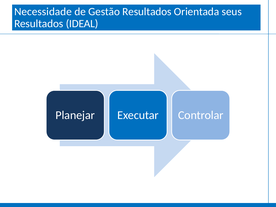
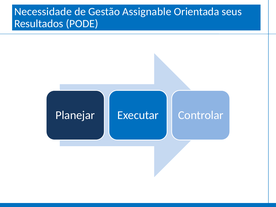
Gestão Resultados: Resultados -> Assignable
IDEAL: IDEAL -> PODE
